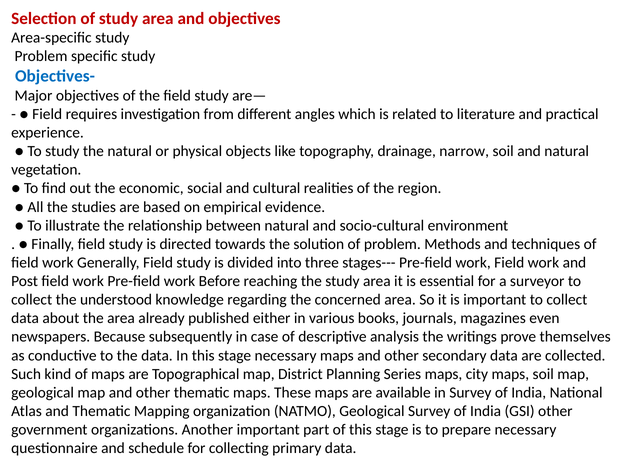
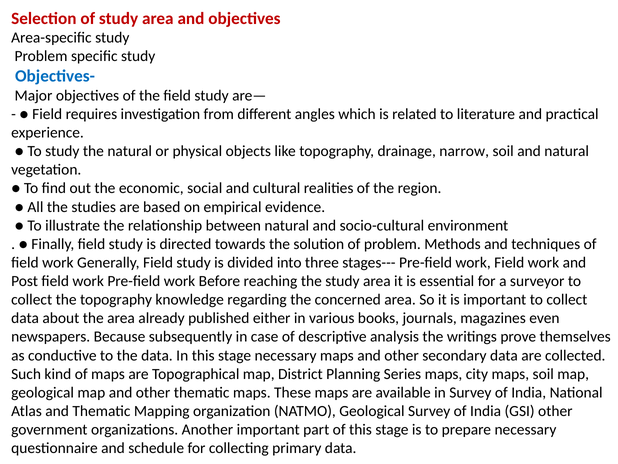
the understood: understood -> topography
